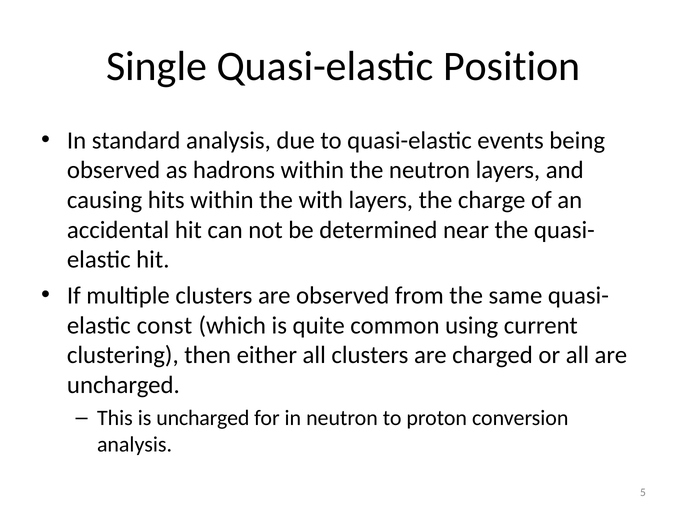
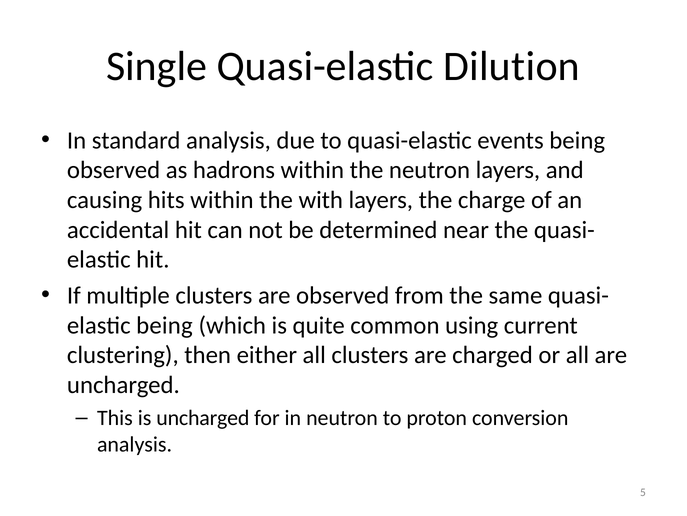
Position: Position -> Dilution
const at (164, 325): const -> being
